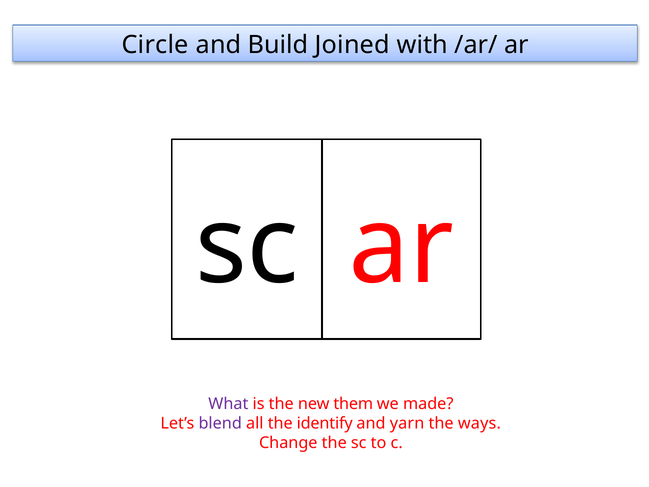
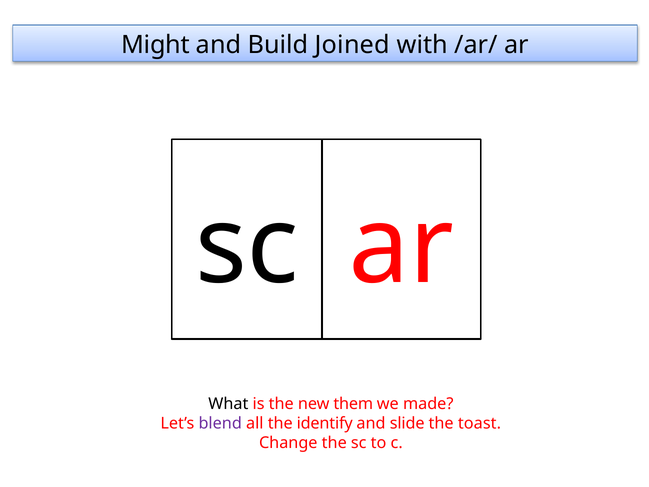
Circle: Circle -> Might
What colour: purple -> black
yarn: yarn -> slide
ways: ways -> toast
